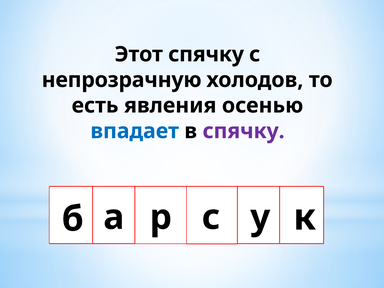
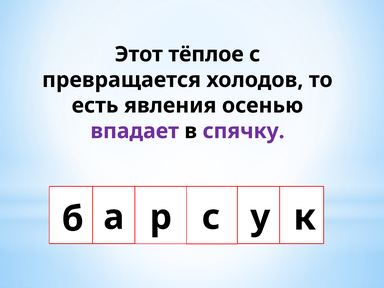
Этот спячку: спячку -> тёплое
непрозрачную: непрозрачную -> превращается
впадает colour: blue -> purple
